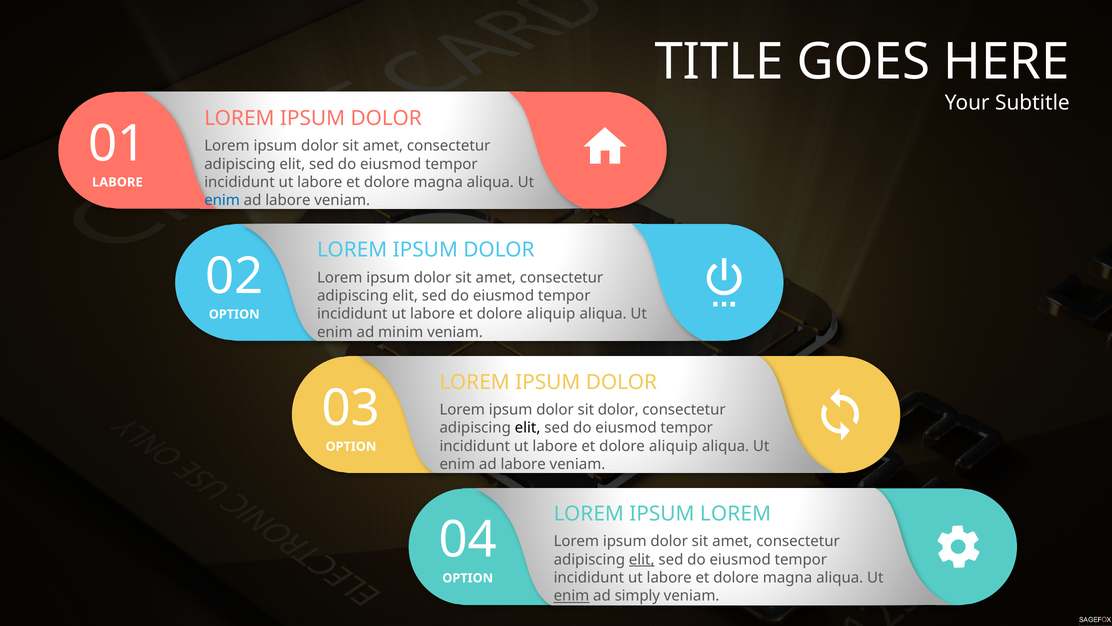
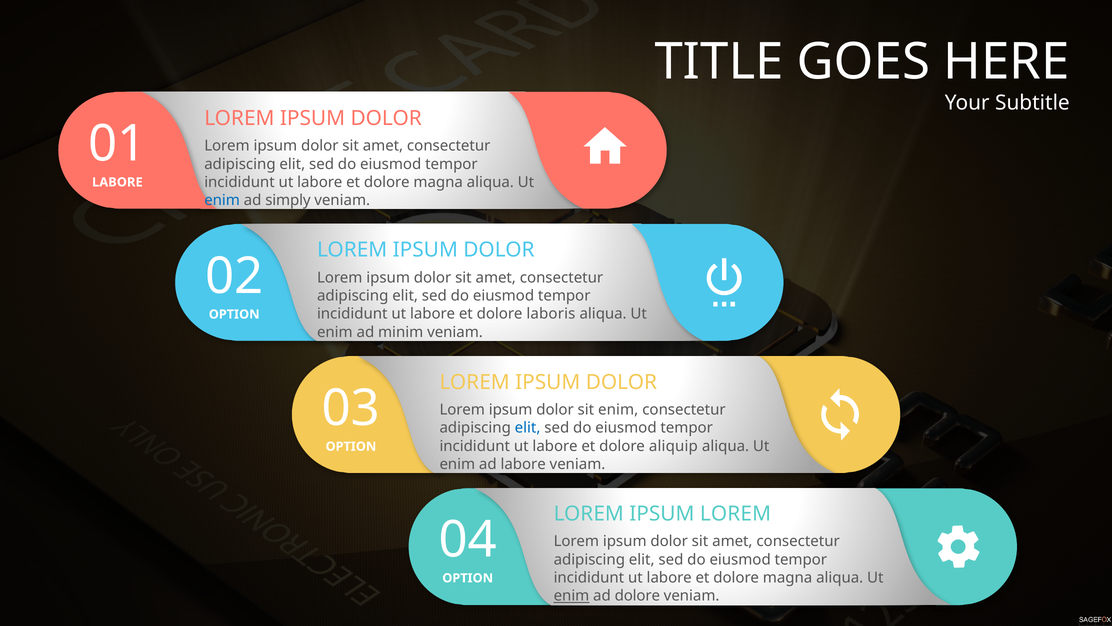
labore at (288, 200): labore -> simply
aliquip at (551, 314): aliquip -> laboris
sit dolor: dolor -> enim
elit at (528, 428) colour: black -> blue
elit at (642, 559) underline: present -> none
ad simply: simply -> dolore
